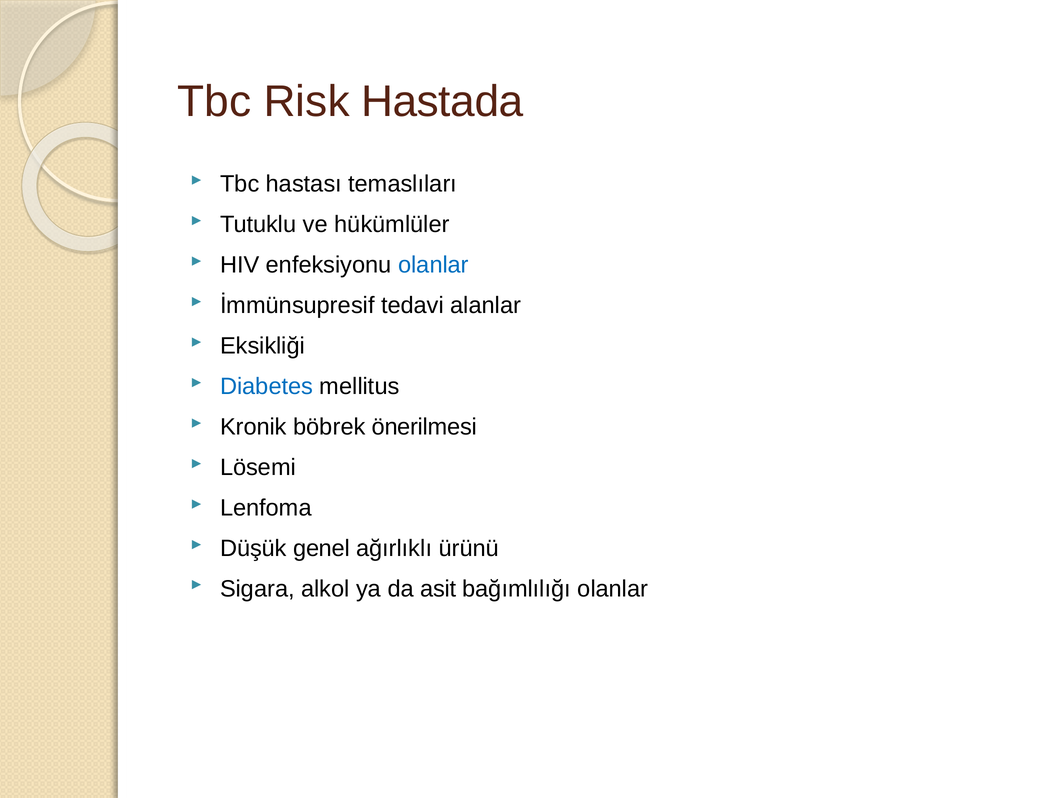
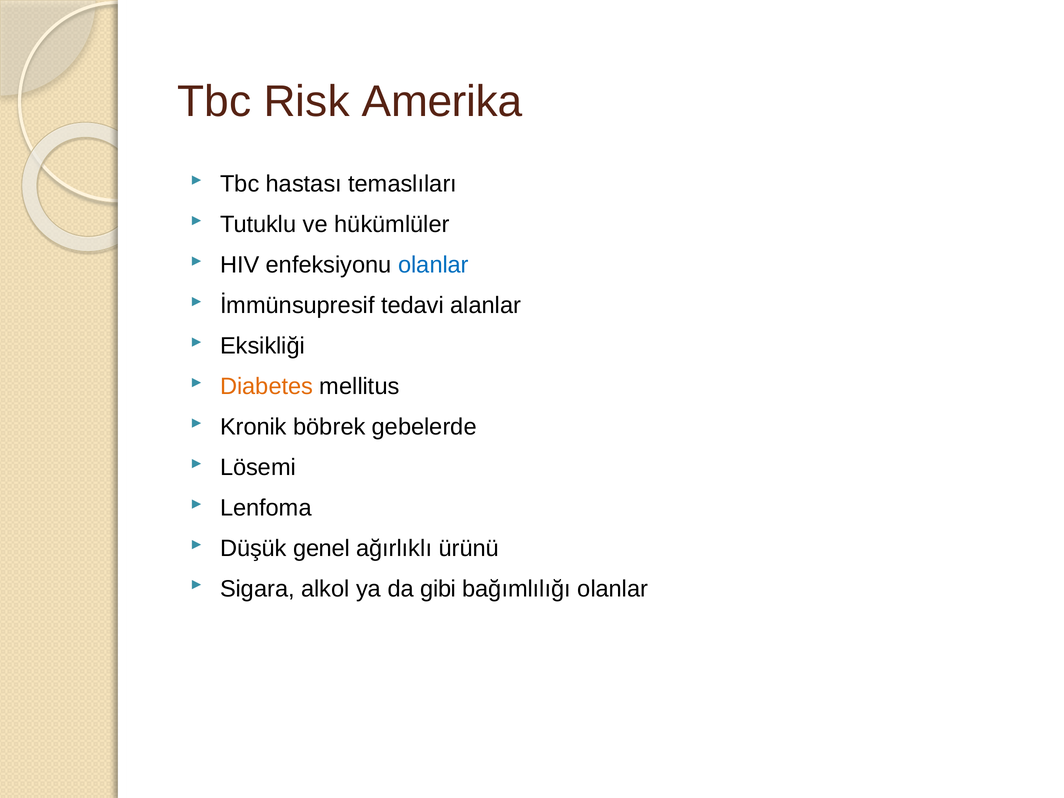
Hastada: Hastada -> Amerika
Diabetes colour: blue -> orange
önerilmesi: önerilmesi -> gebelerde
asit: asit -> gibi
